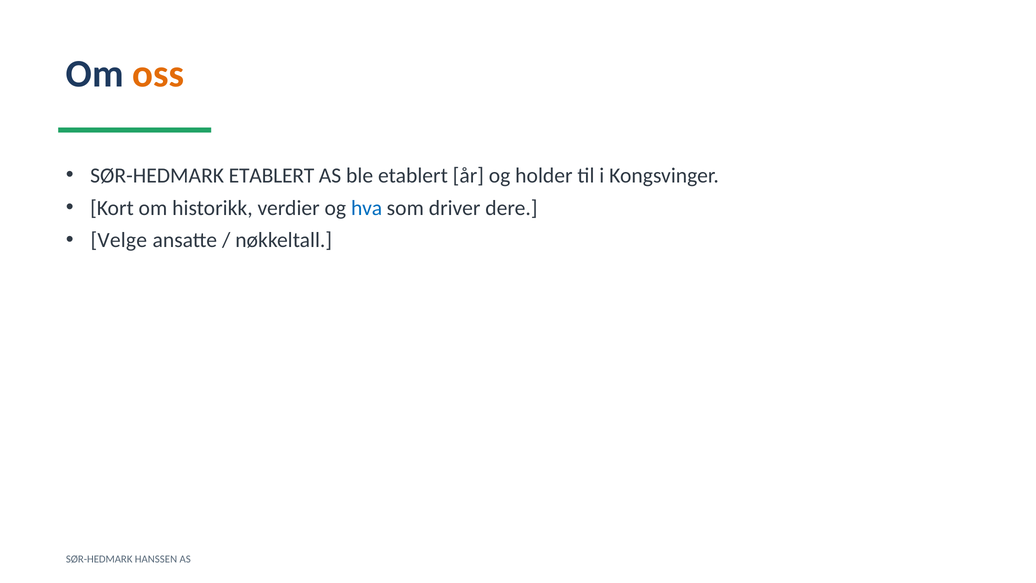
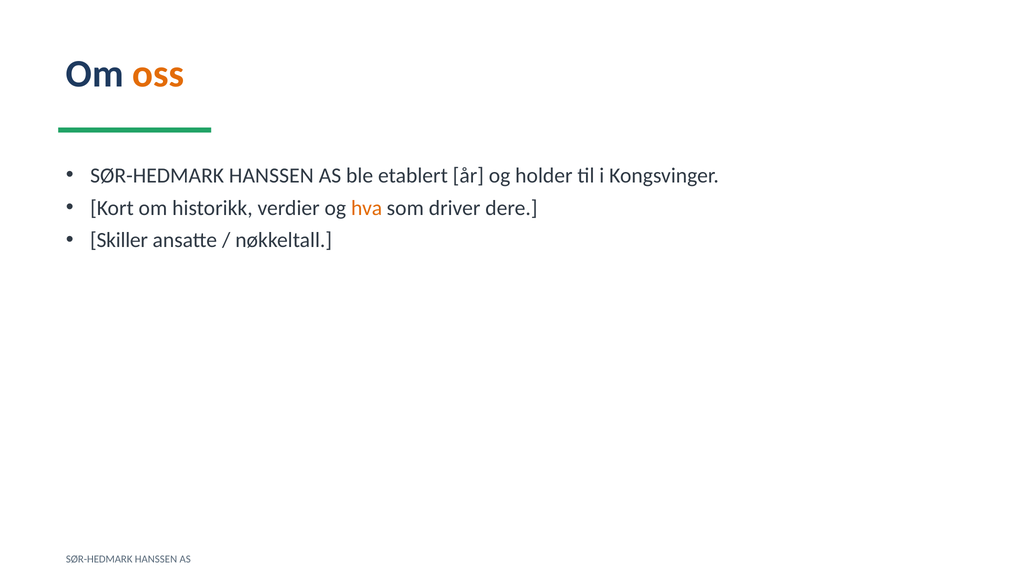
ETABLERT at (272, 175): ETABLERT -> HANSSEN
hva colour: blue -> orange
Velge: Velge -> Skiller
